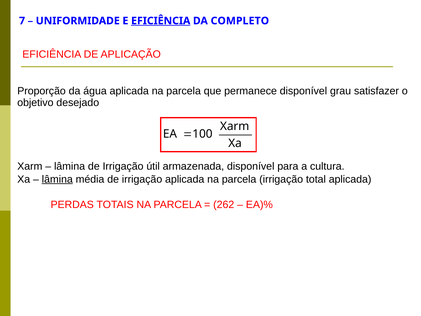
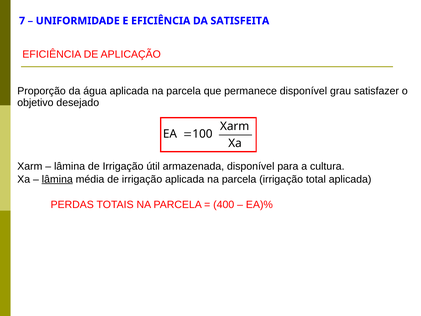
EFICIÊNCIA at (161, 21) underline: present -> none
COMPLETO: COMPLETO -> SATISFEITA
262: 262 -> 400
